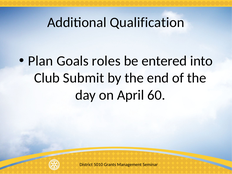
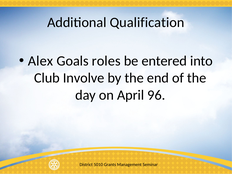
Plan: Plan -> Alex
Submit: Submit -> Involve
60: 60 -> 96
